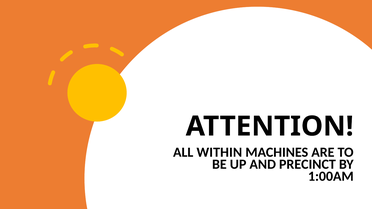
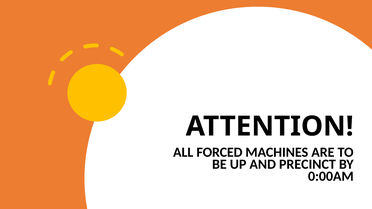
WITHIN: WITHIN -> FORCED
1:00AM: 1:00AM -> 0:00AM
